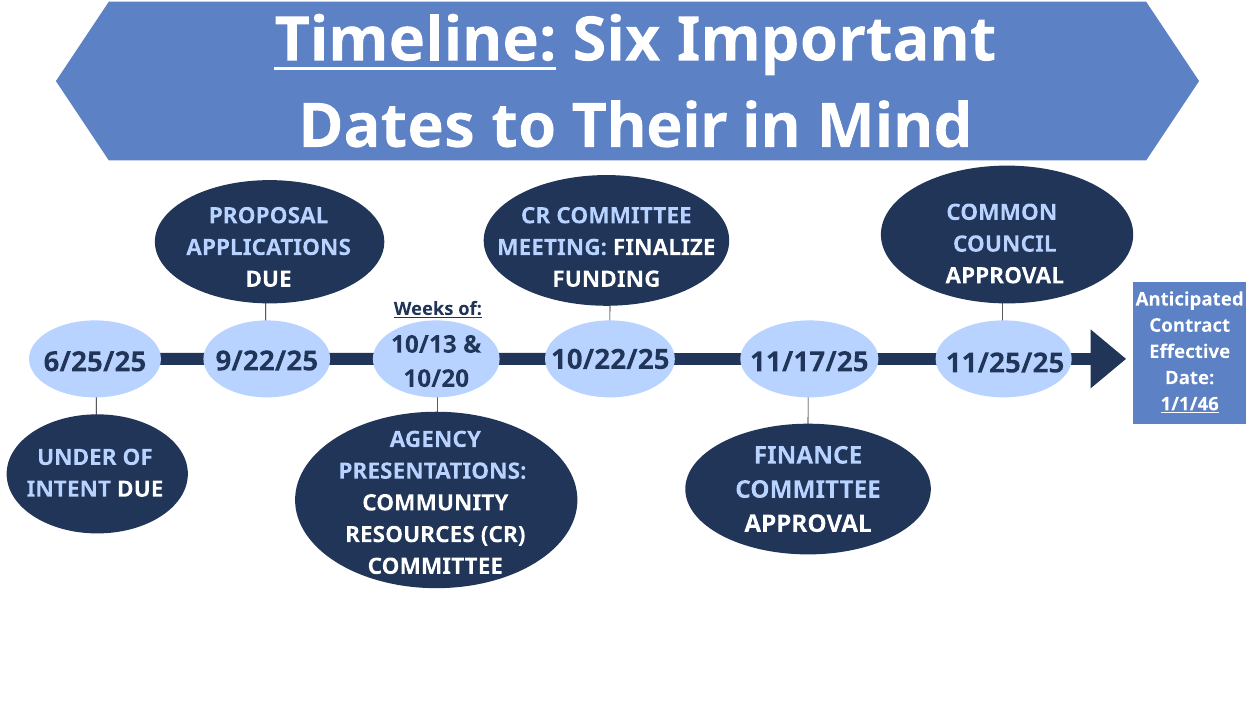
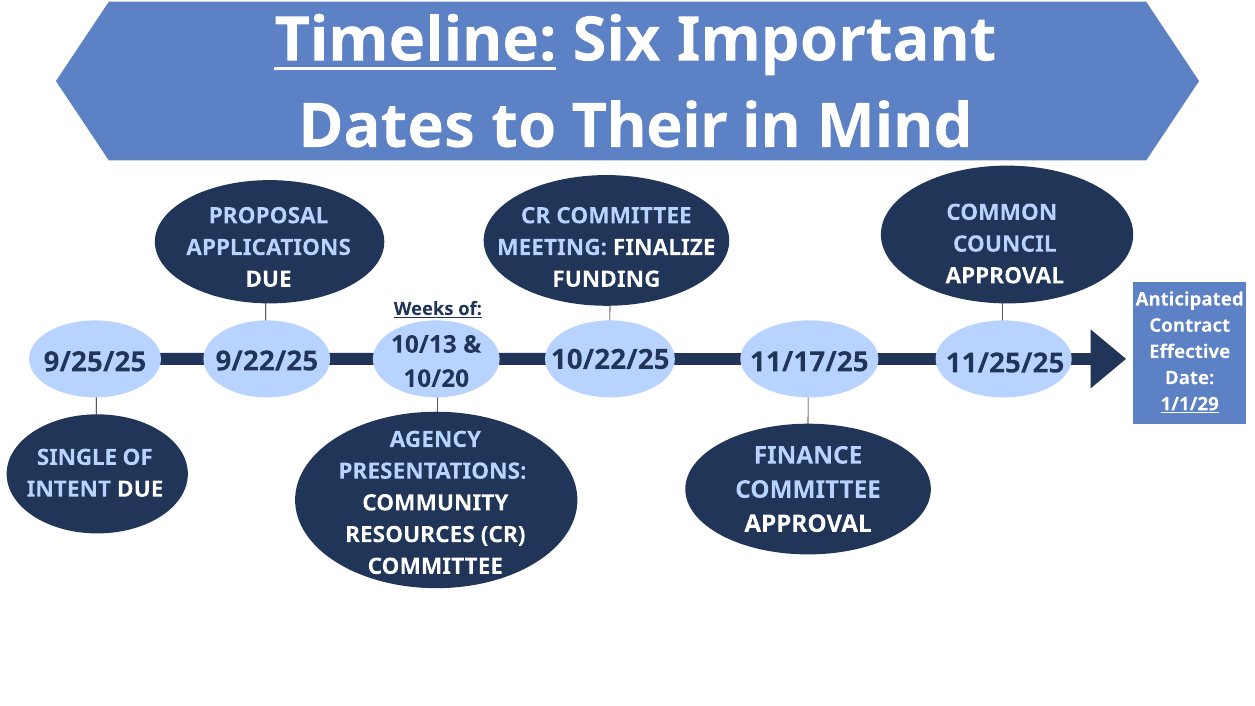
6/25/25: 6/25/25 -> 9/25/25
1/1/46: 1/1/46 -> 1/1/29
UNDER: UNDER -> SINGLE
